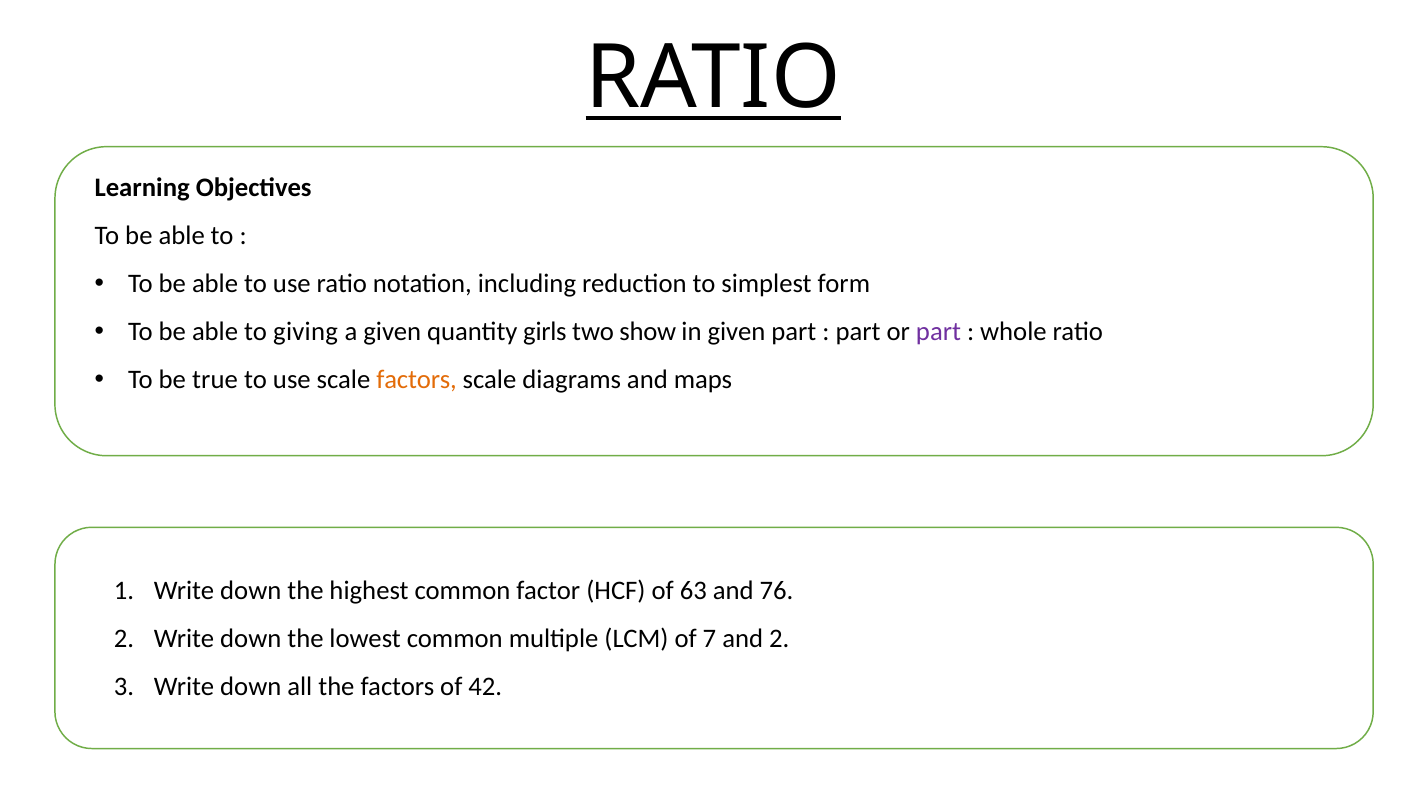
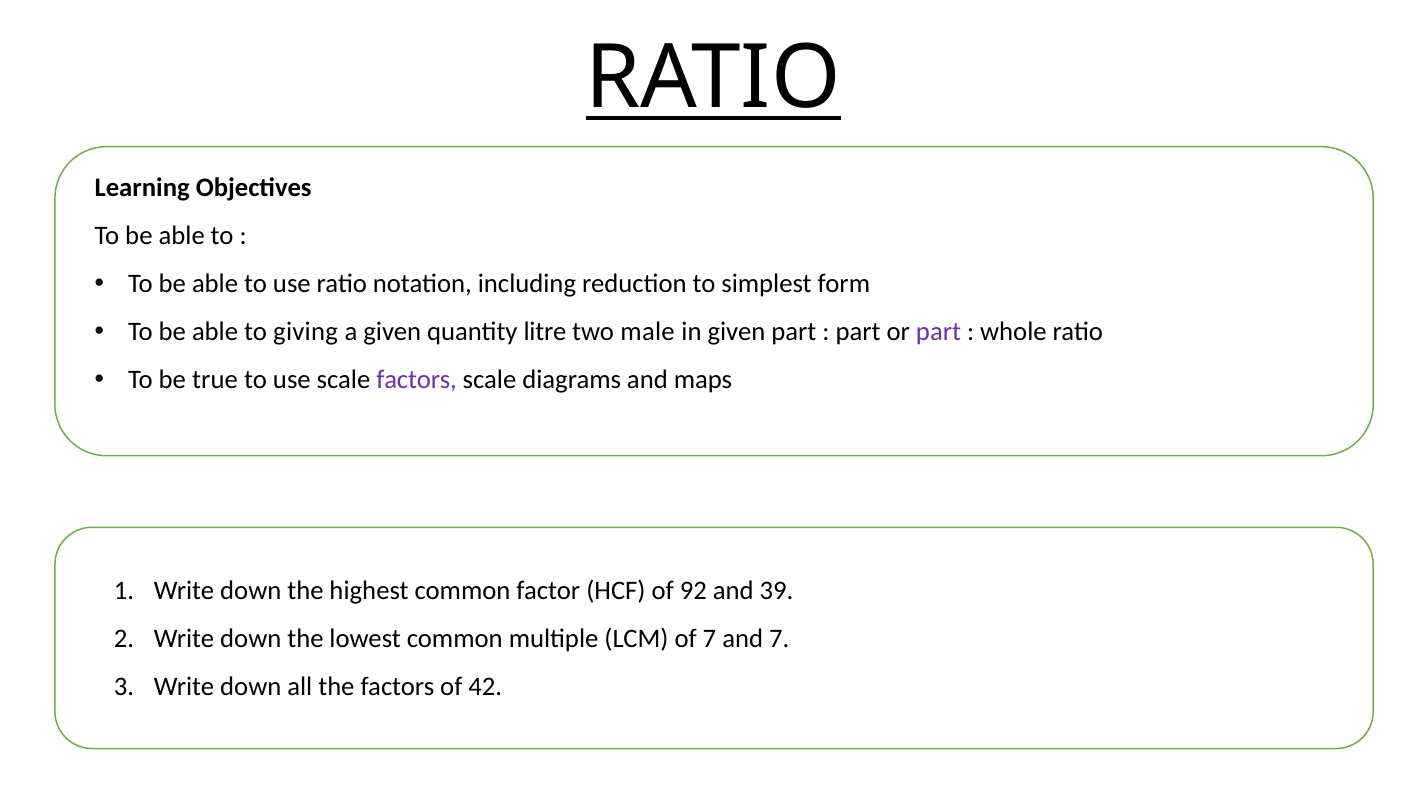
girls: girls -> litre
show: show -> male
factors at (417, 380) colour: orange -> purple
63: 63 -> 92
76: 76 -> 39
and 2: 2 -> 7
